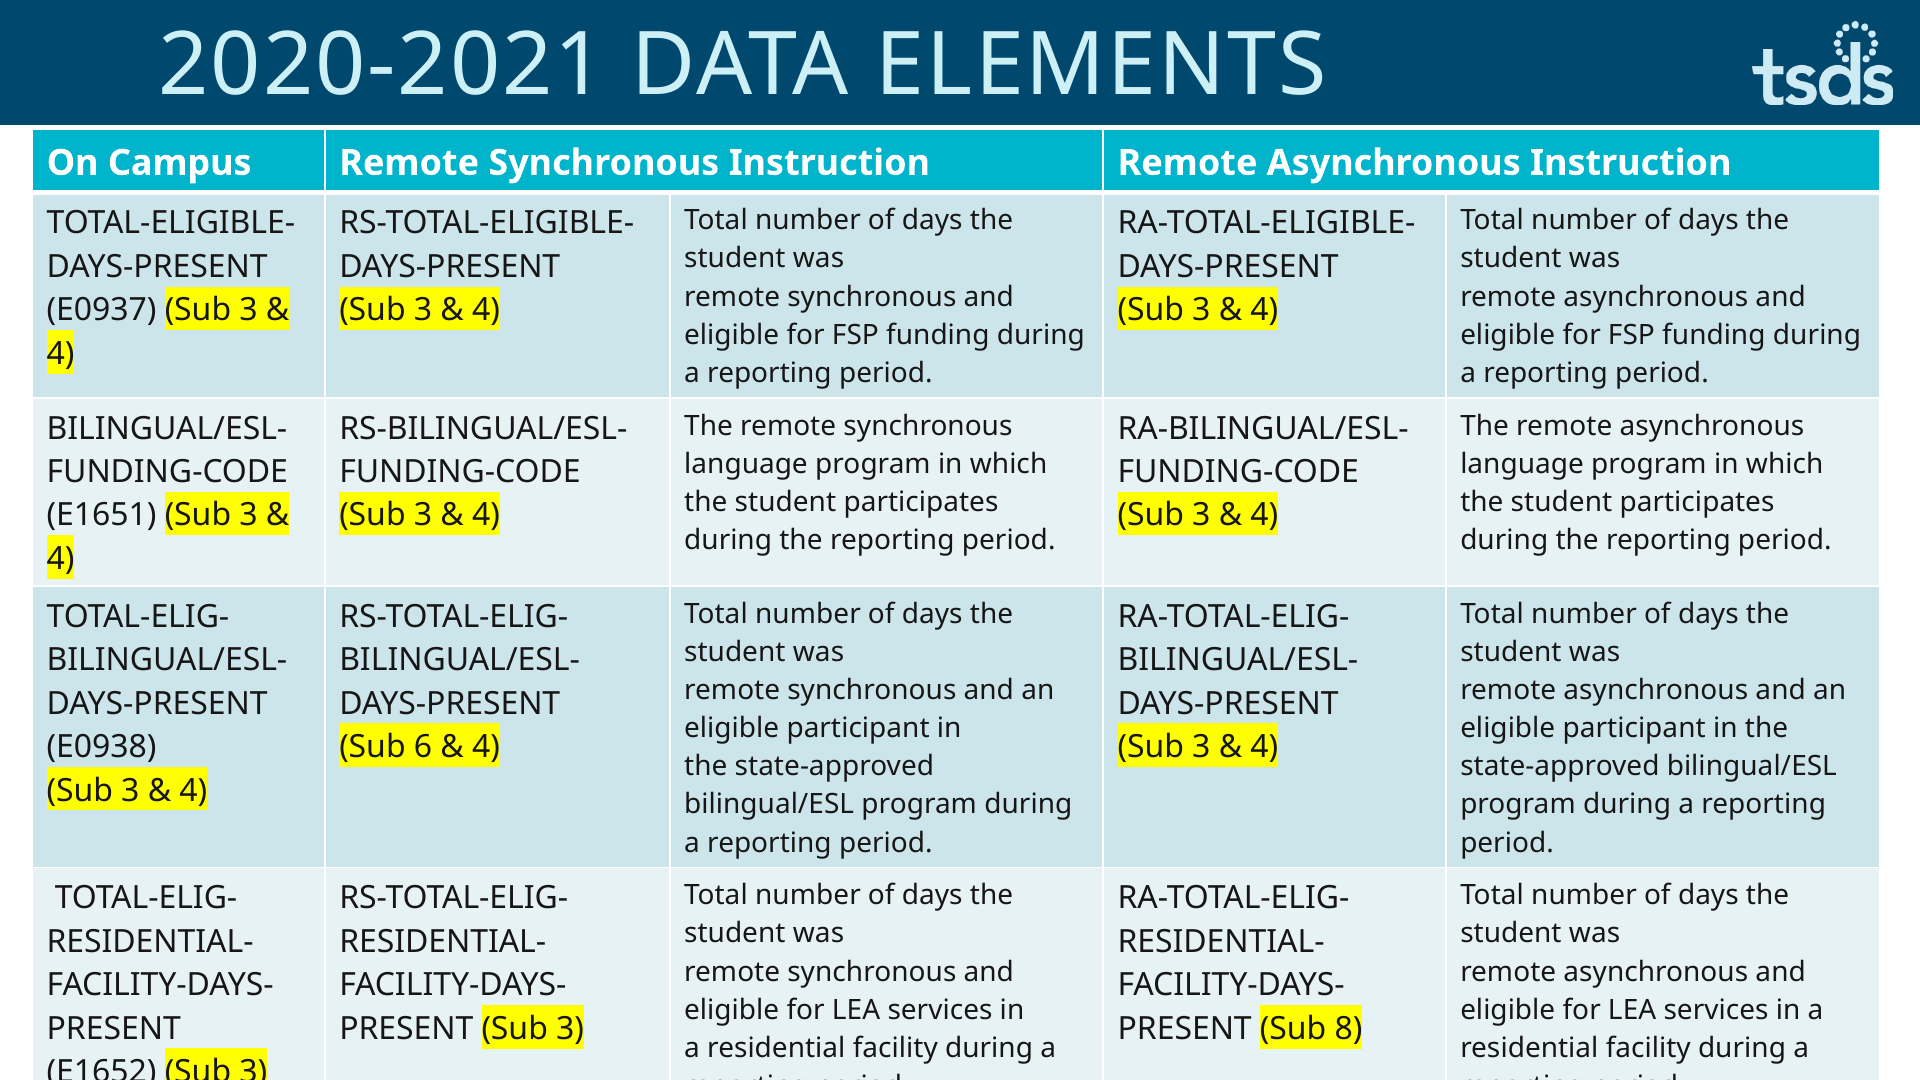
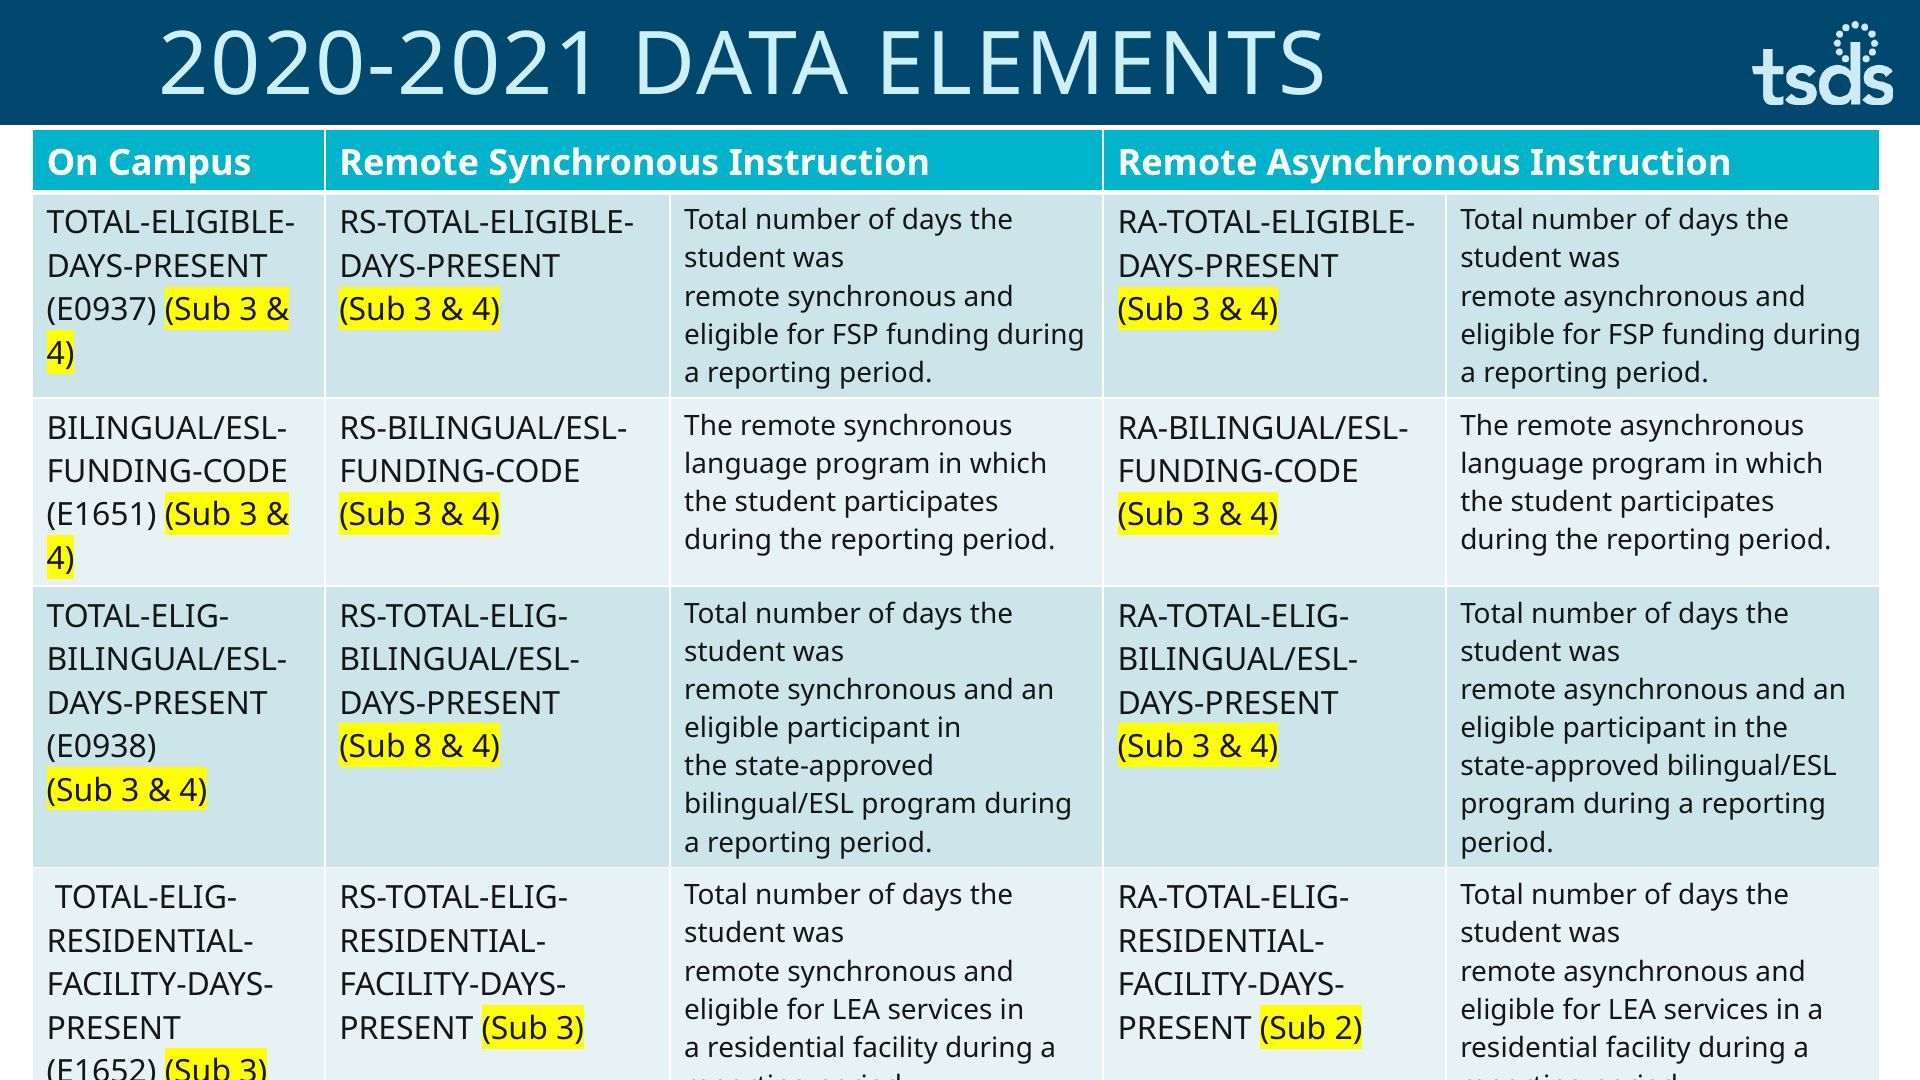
6: 6 -> 8
8: 8 -> 2
